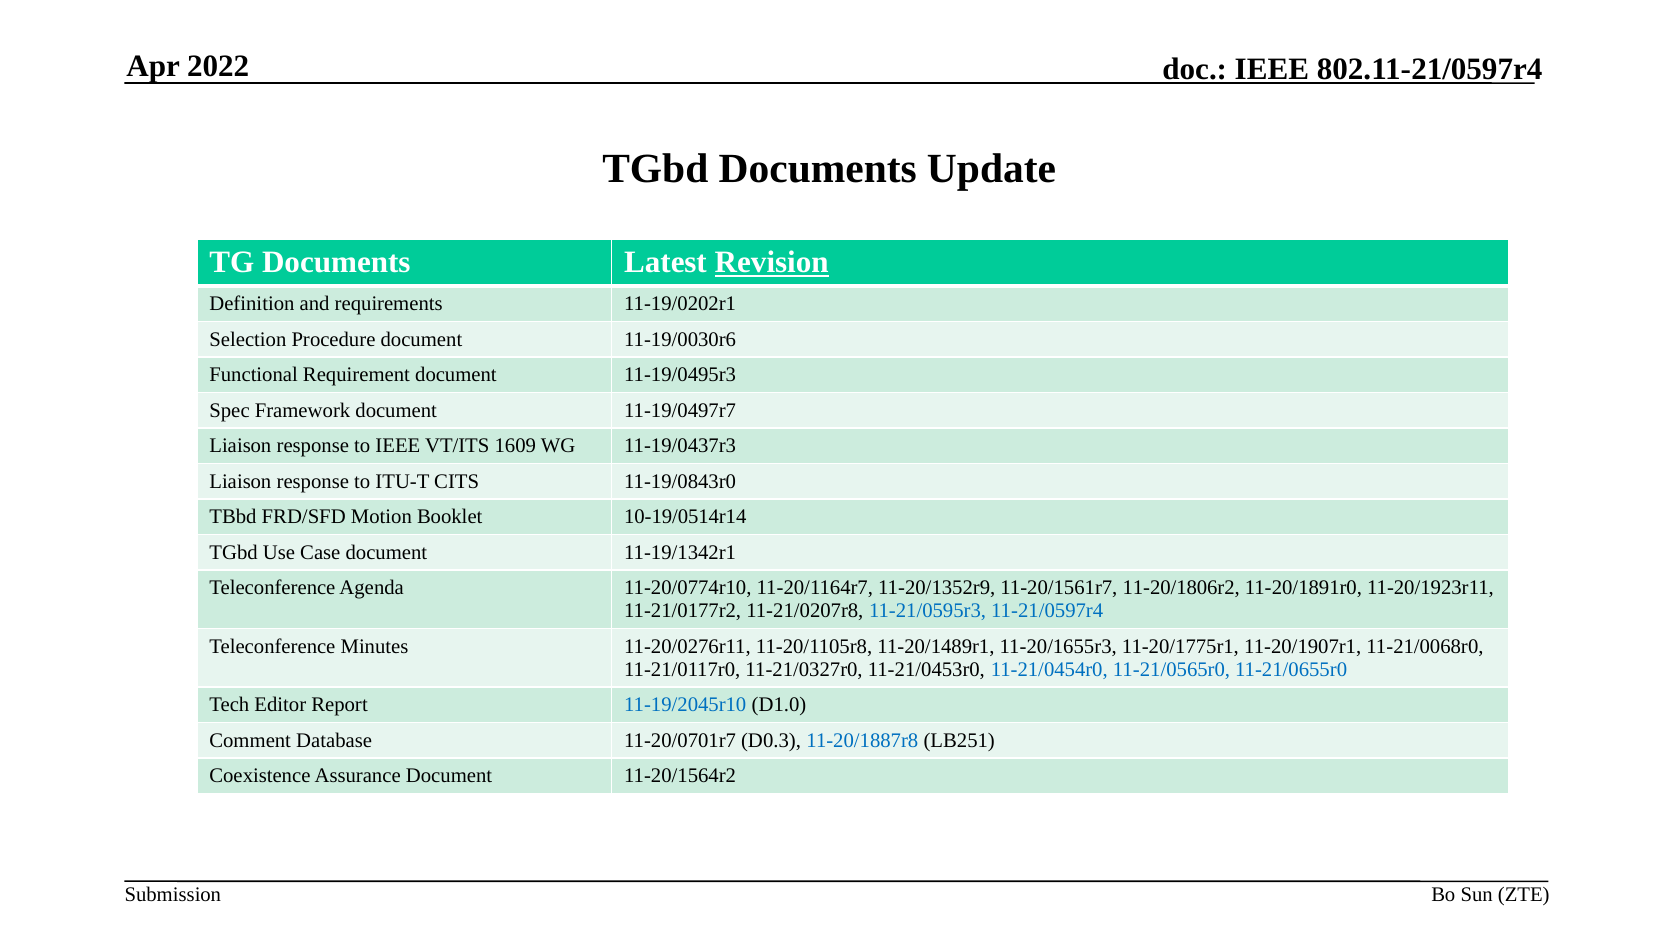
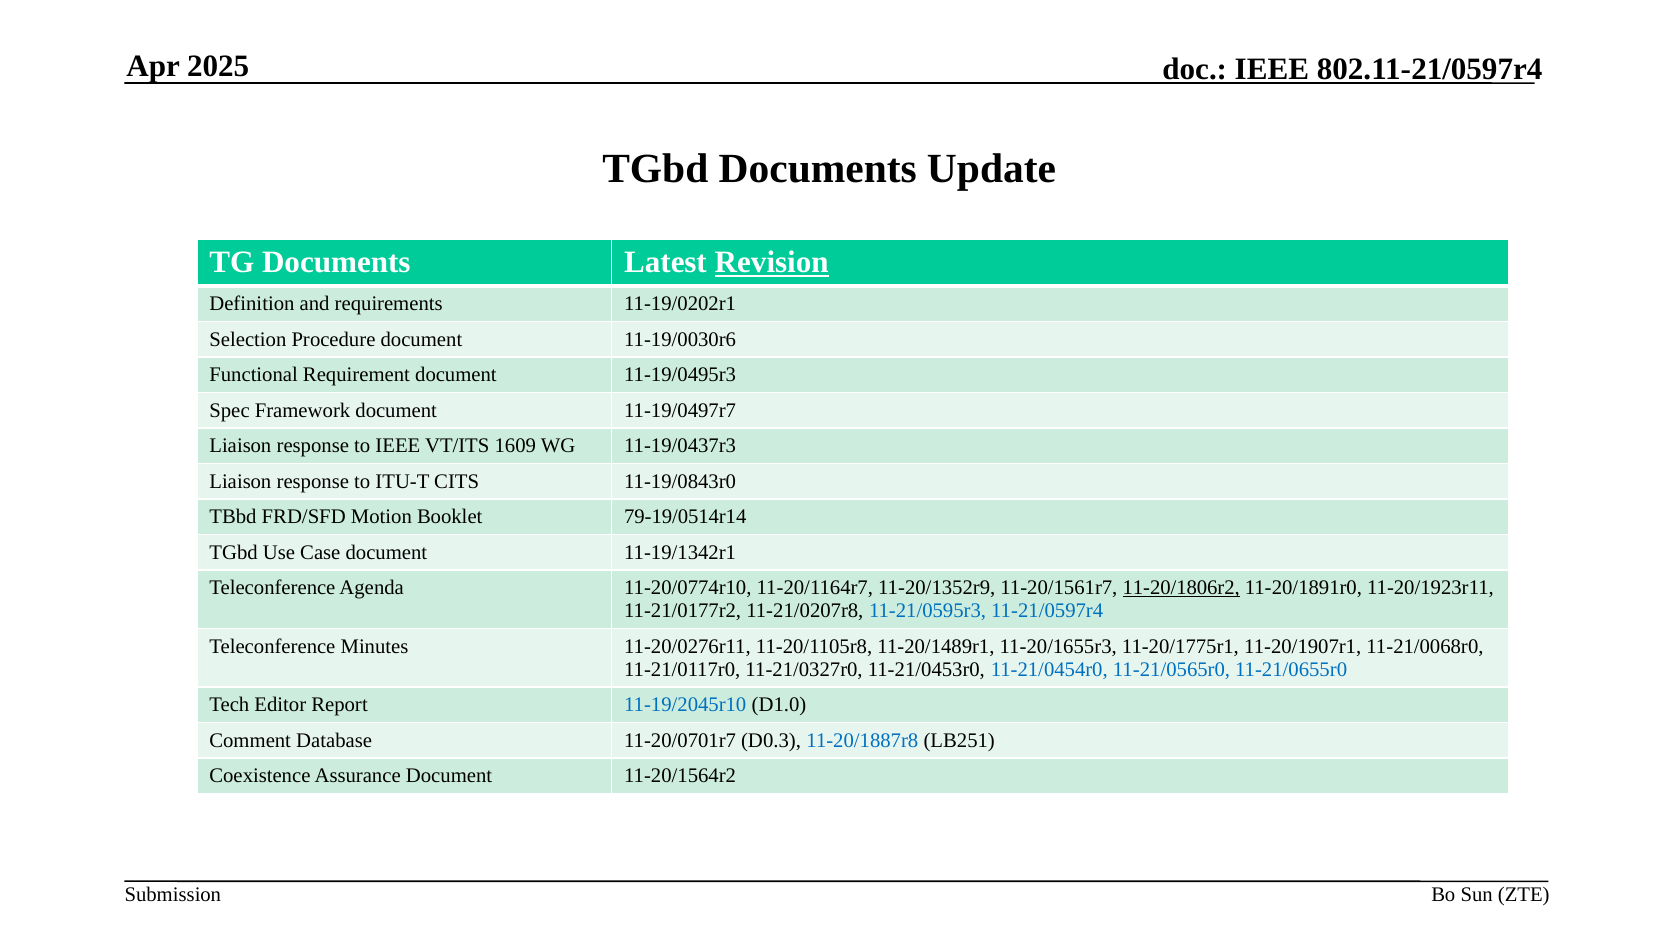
2022: 2022 -> 2025
10-19/0514r14: 10-19/0514r14 -> 79-19/0514r14
11-20/1806r2 underline: none -> present
